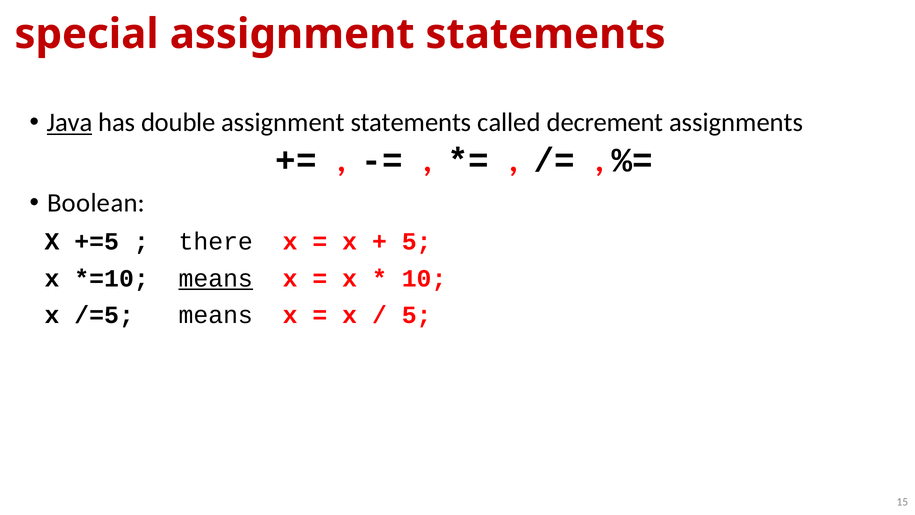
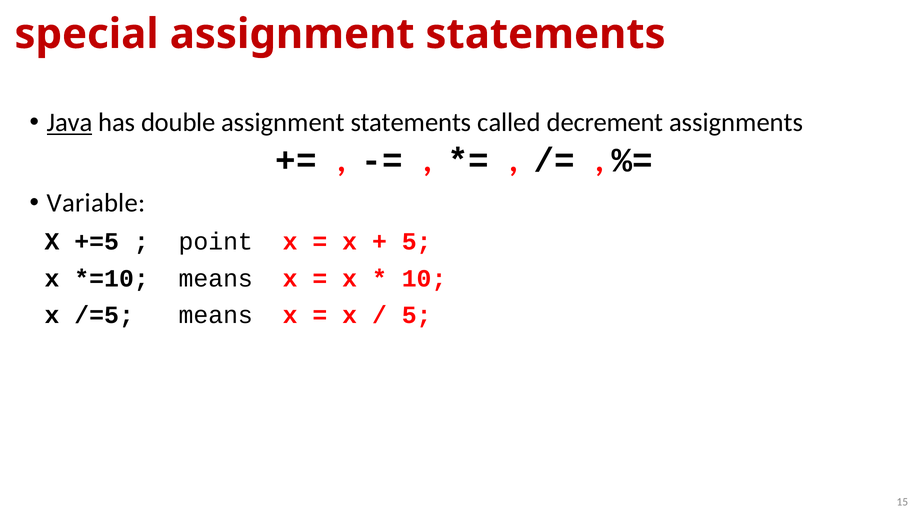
Boolean: Boolean -> Variable
there: there -> point
means at (216, 278) underline: present -> none
